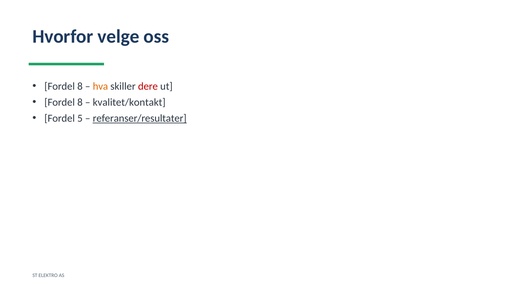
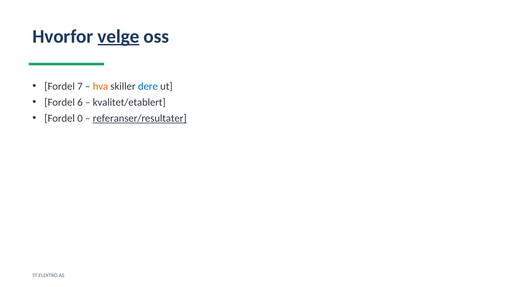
velge underline: none -> present
8 at (80, 86): 8 -> 7
dere colour: red -> blue
8 at (80, 102): 8 -> 6
kvalitet/kontakt: kvalitet/kontakt -> kvalitet/etablert
5: 5 -> 0
